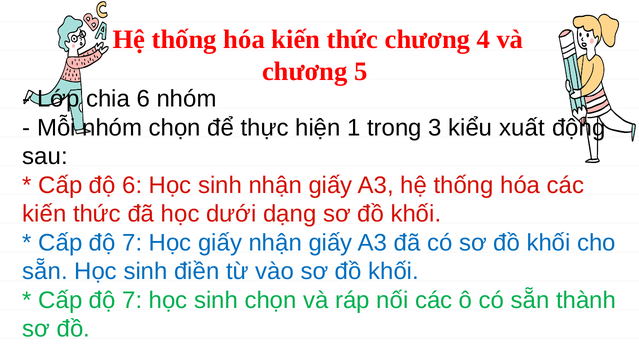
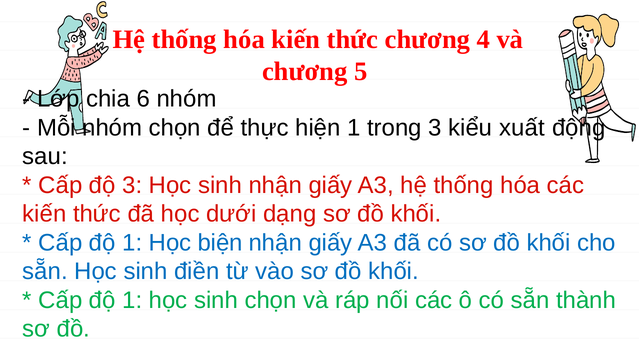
độ 6: 6 -> 3
7 at (132, 243): 7 -> 1
Học giấy: giấy -> biện
7 at (132, 300): 7 -> 1
